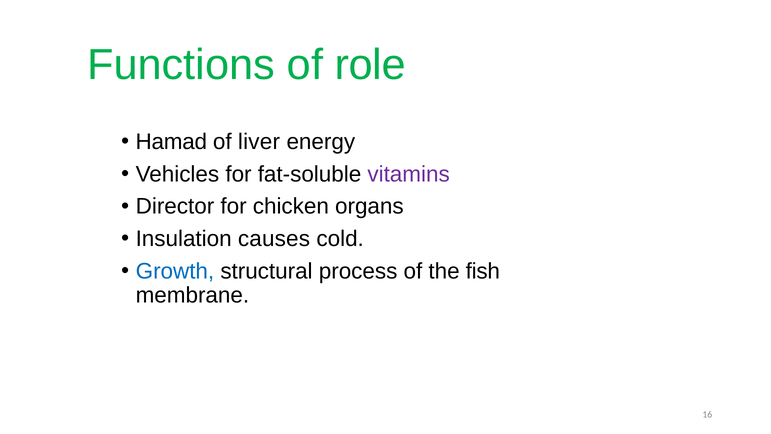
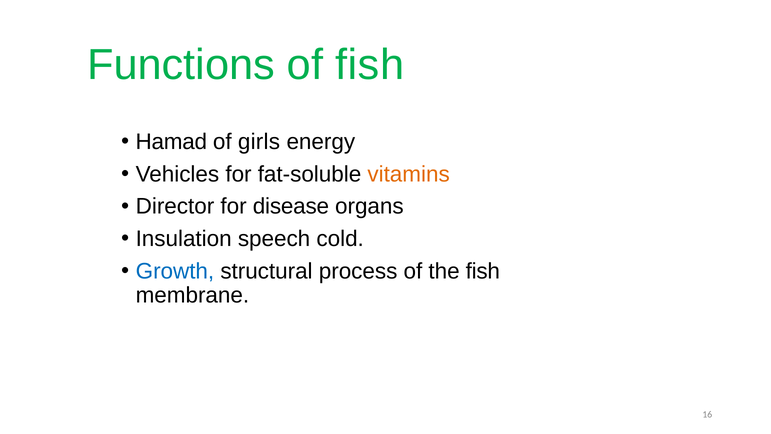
of role: role -> fish
liver: liver -> girls
vitamins colour: purple -> orange
chicken: chicken -> disease
causes: causes -> speech
